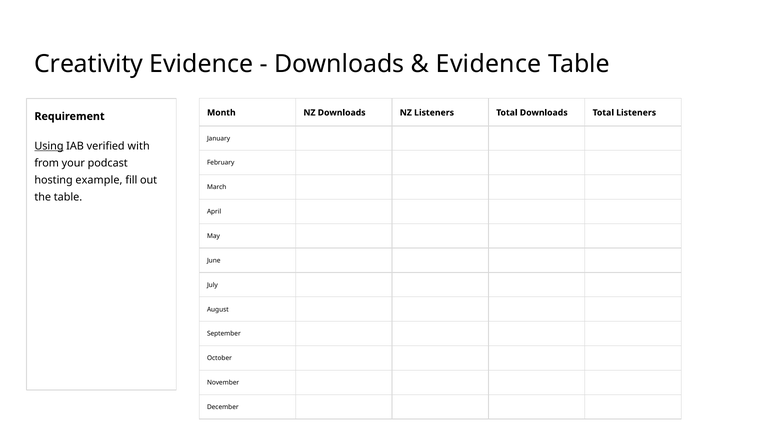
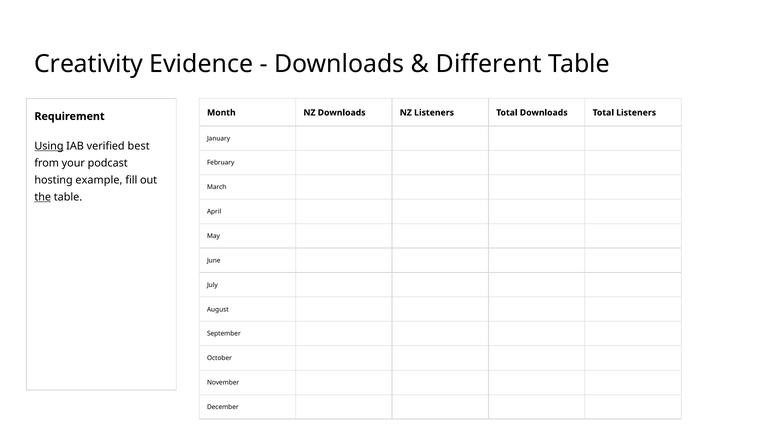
Evidence at (489, 64): Evidence -> Different
with: with -> best
the underline: none -> present
